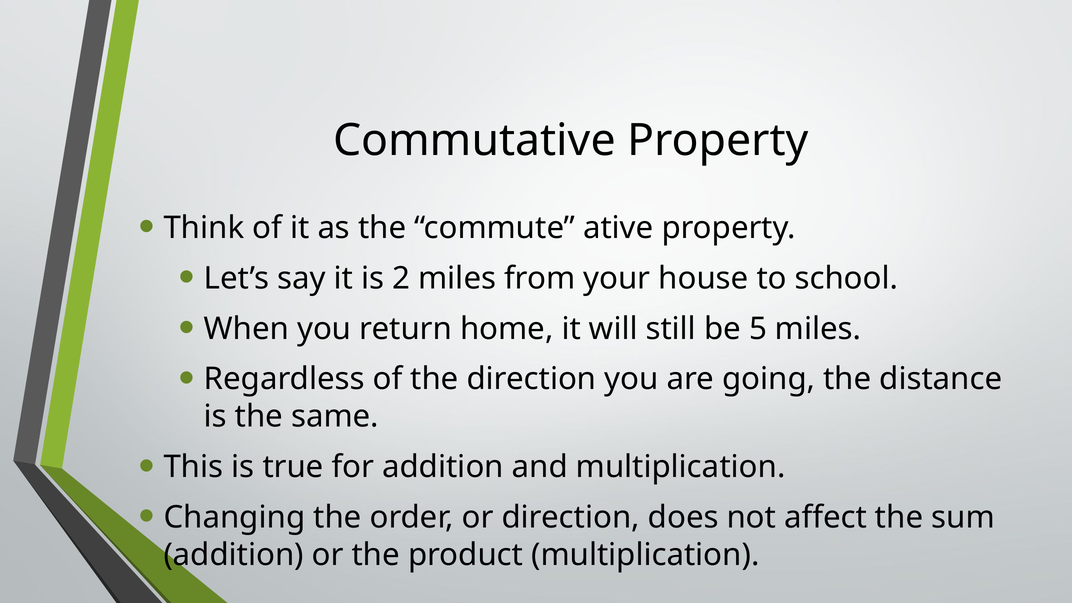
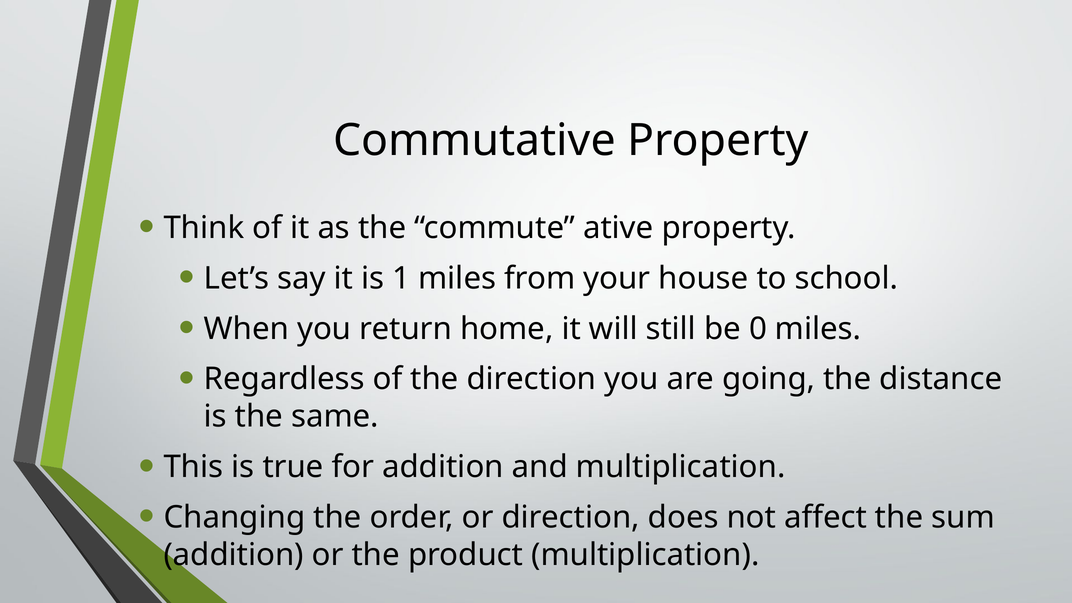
2: 2 -> 1
5: 5 -> 0
